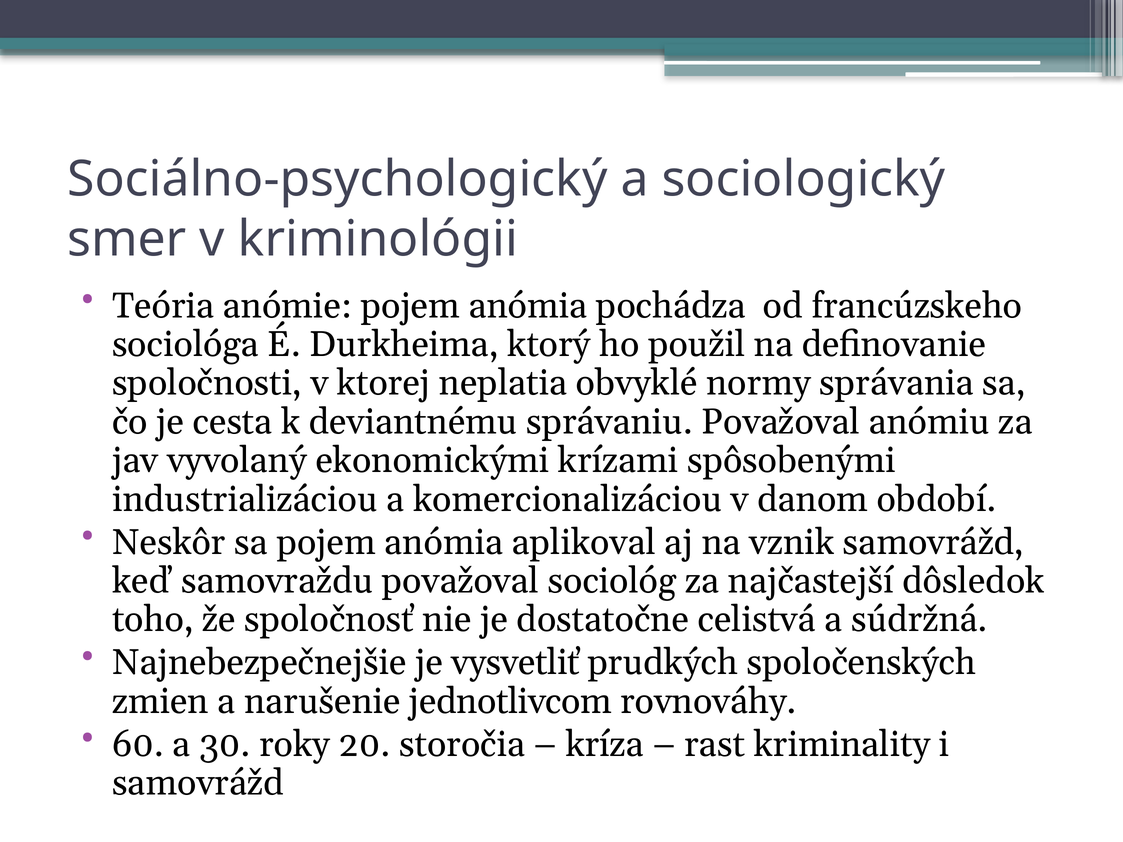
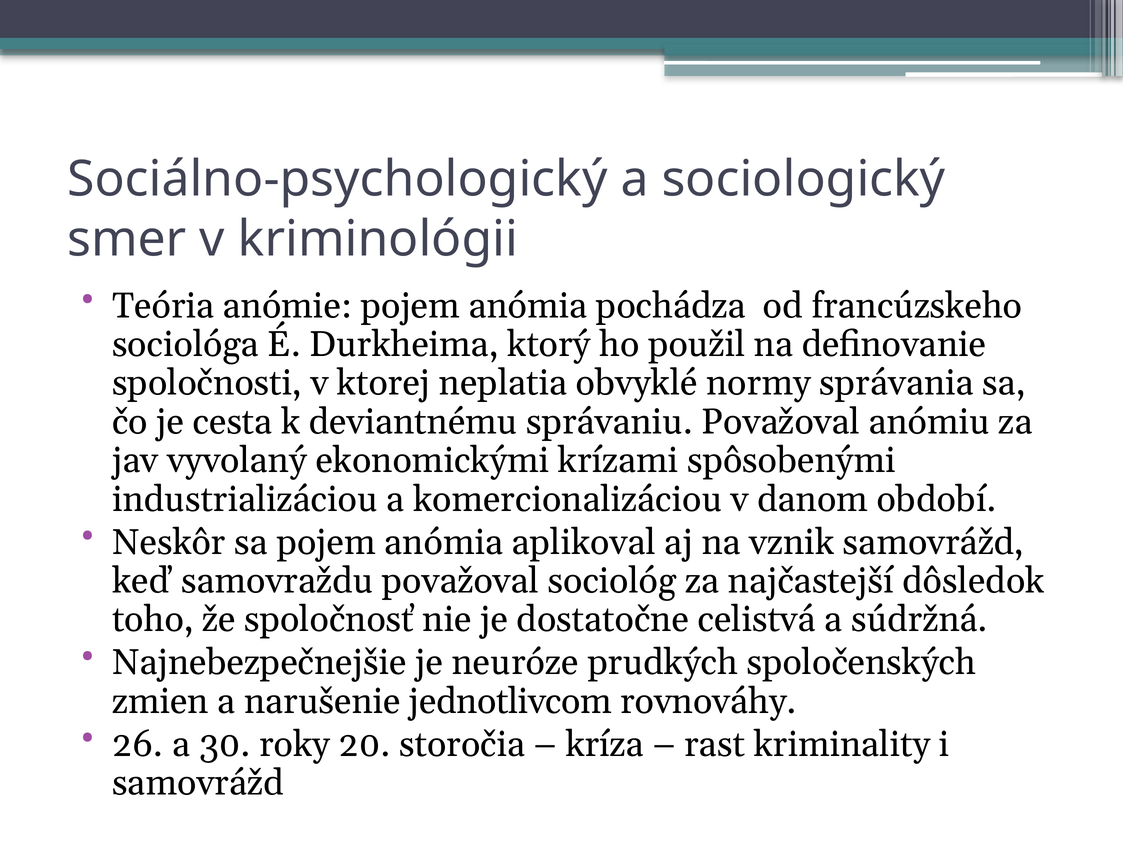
vysvetliť: vysvetliť -> neuróze
60: 60 -> 26
